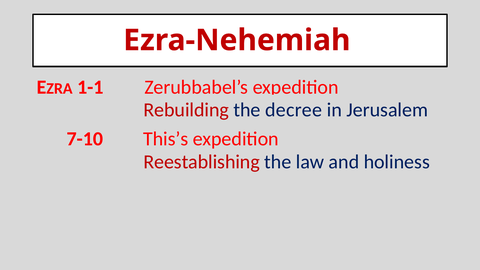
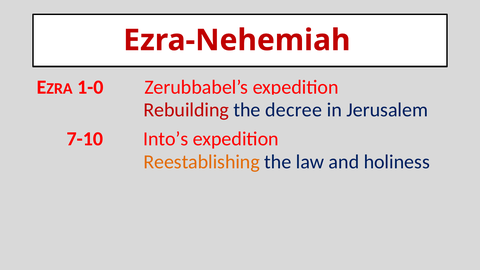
1-1: 1-1 -> 1-0
This’s: This’s -> Into’s
Reestablishing colour: red -> orange
